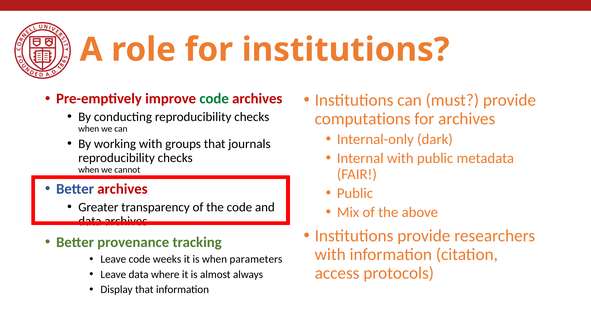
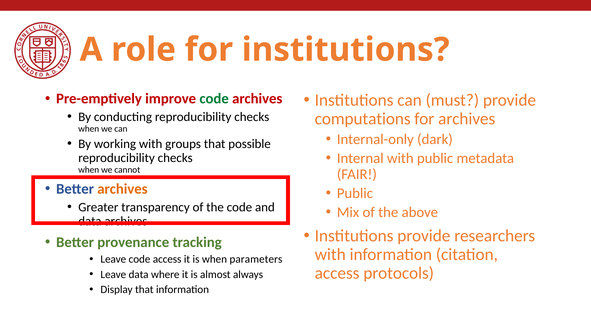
journals: journals -> possible
archives at (122, 189) colour: red -> orange
code weeks: weeks -> access
